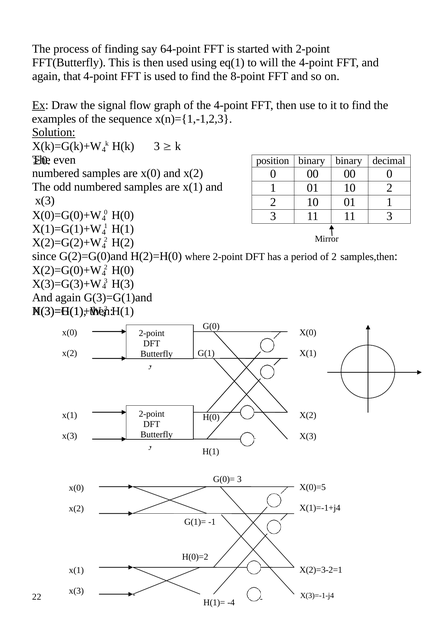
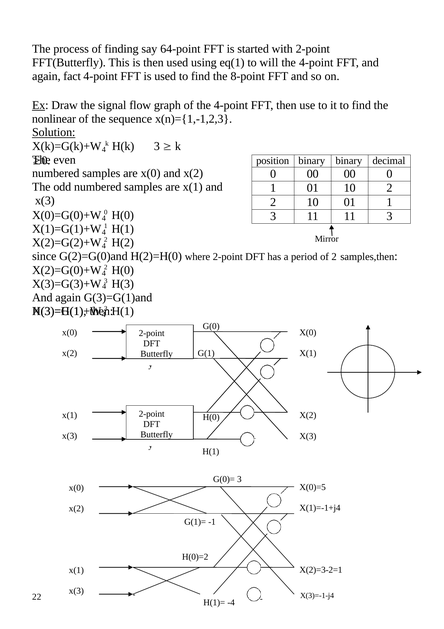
that: that -> fact
examples: examples -> nonlinear
